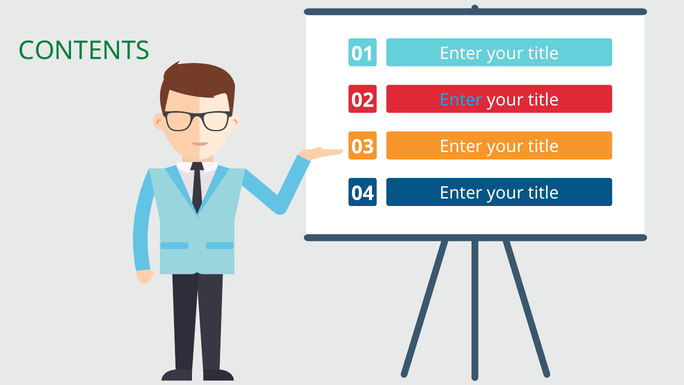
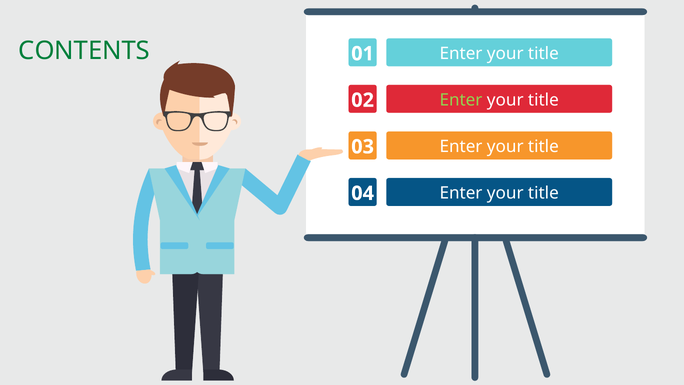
Enter at (461, 100) colour: light blue -> light green
